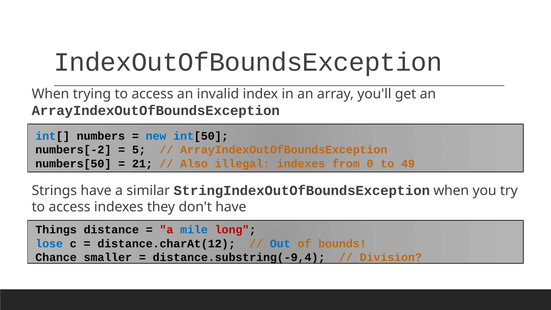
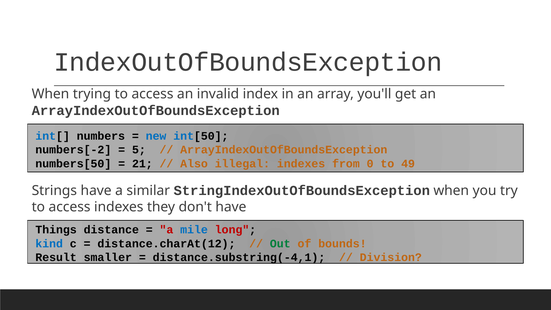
lose: lose -> kind
Out colour: blue -> green
Chance: Chance -> Result
distance.substring(-9,4: distance.substring(-9,4 -> distance.substring(-4,1
